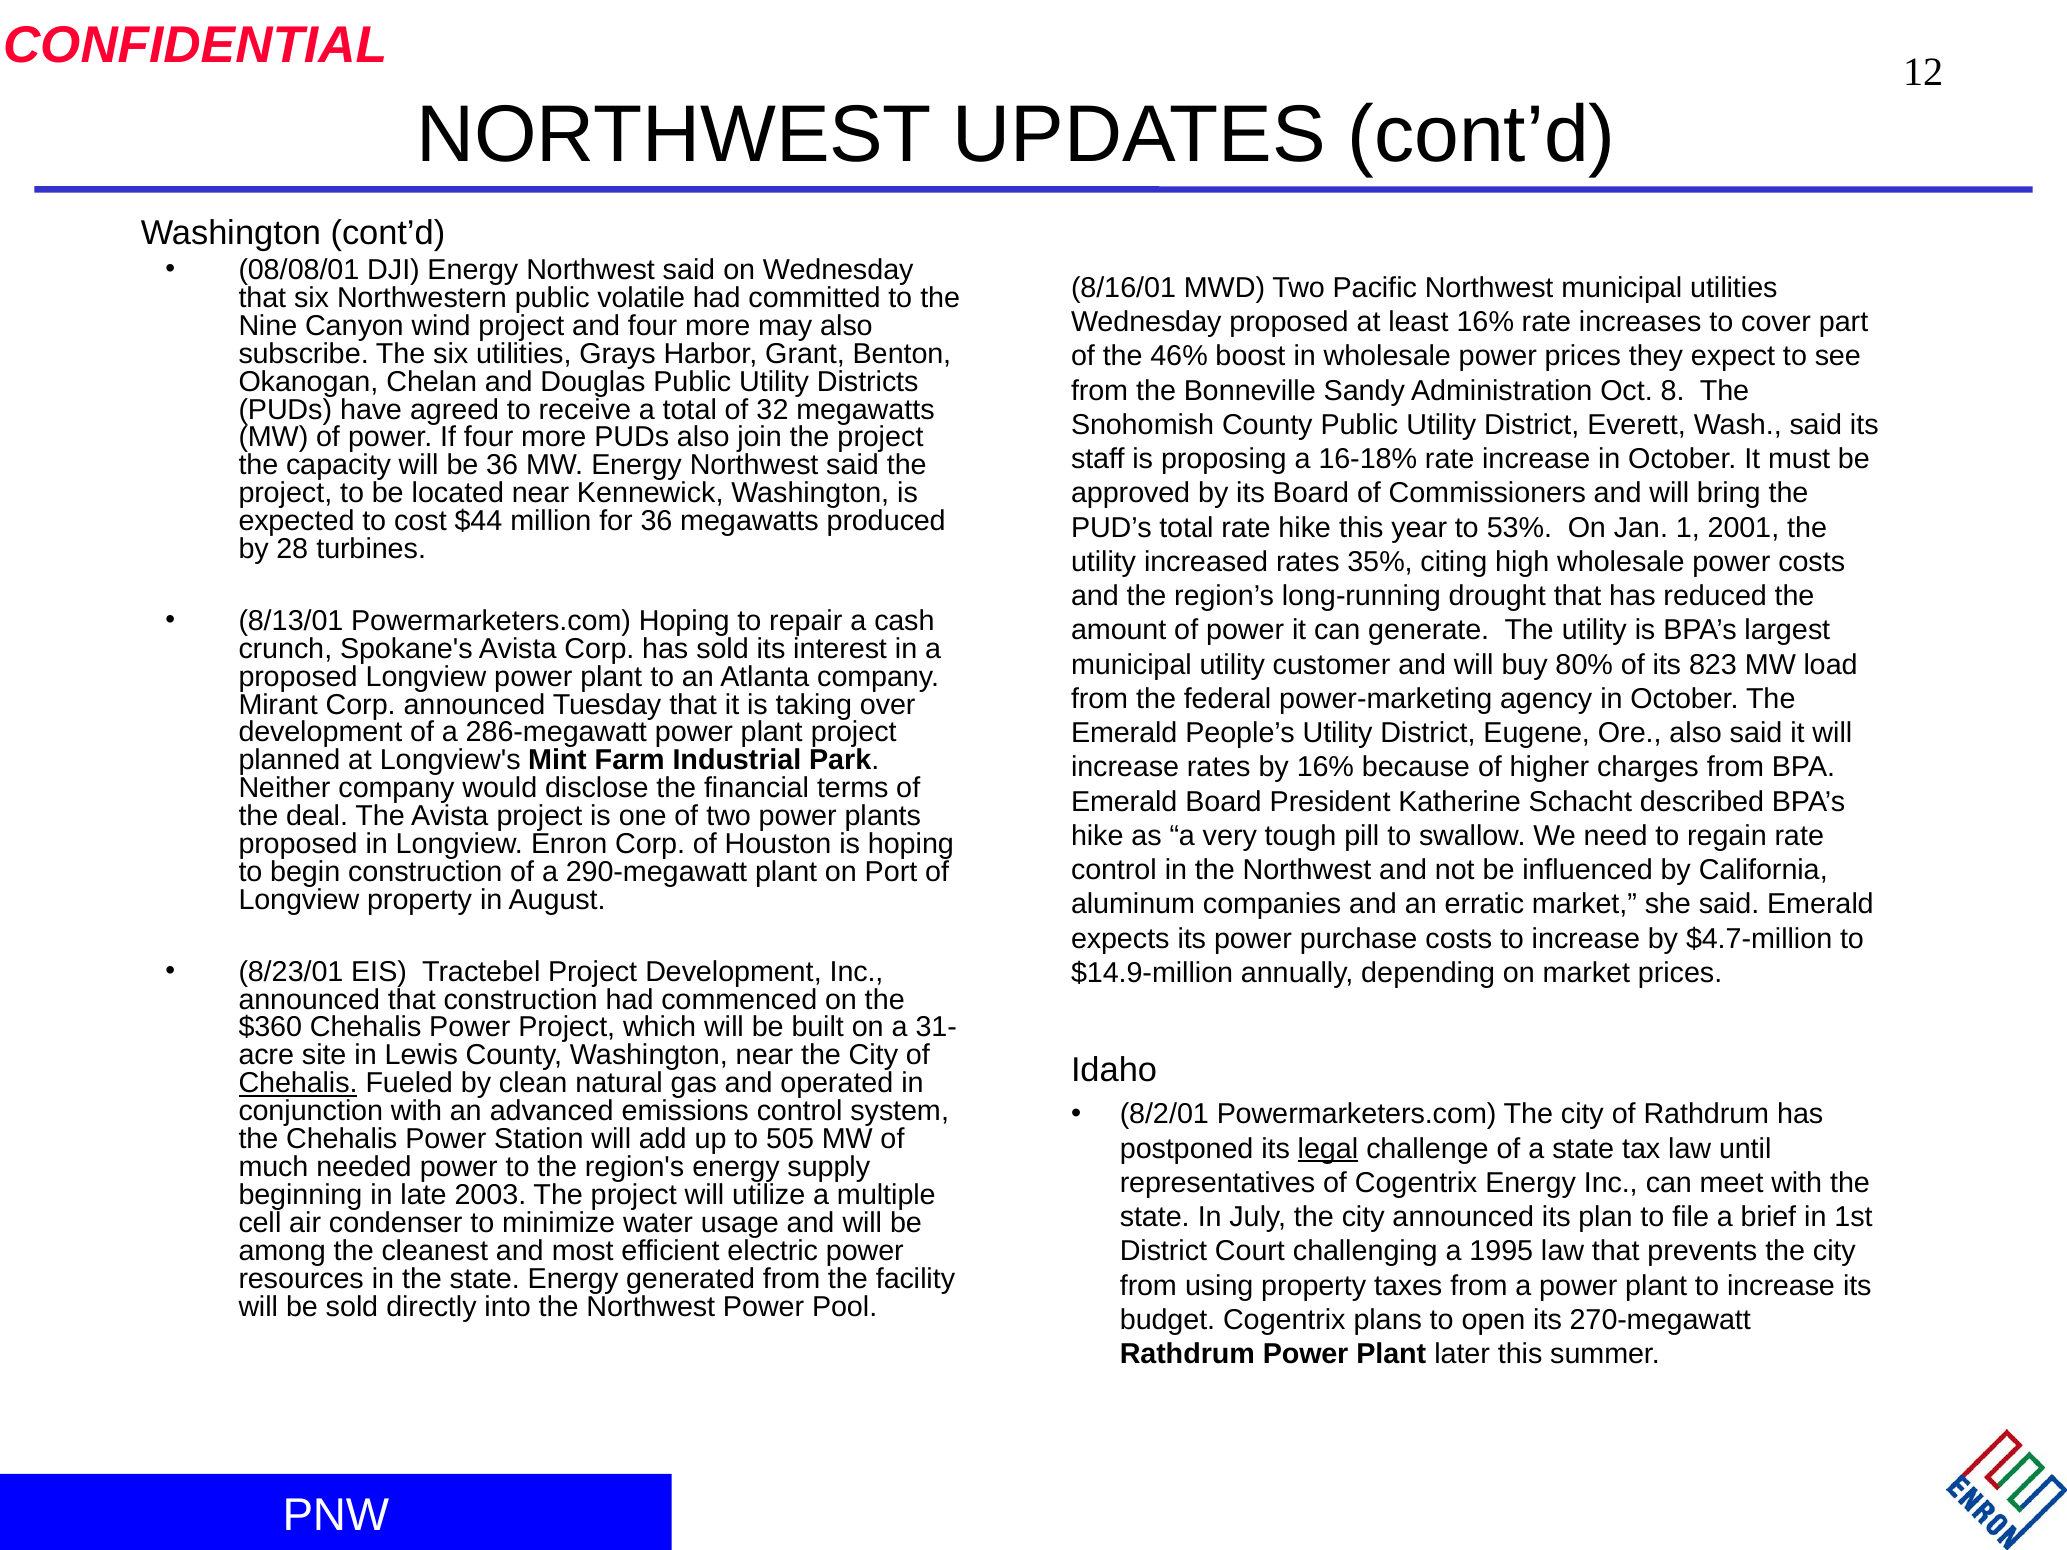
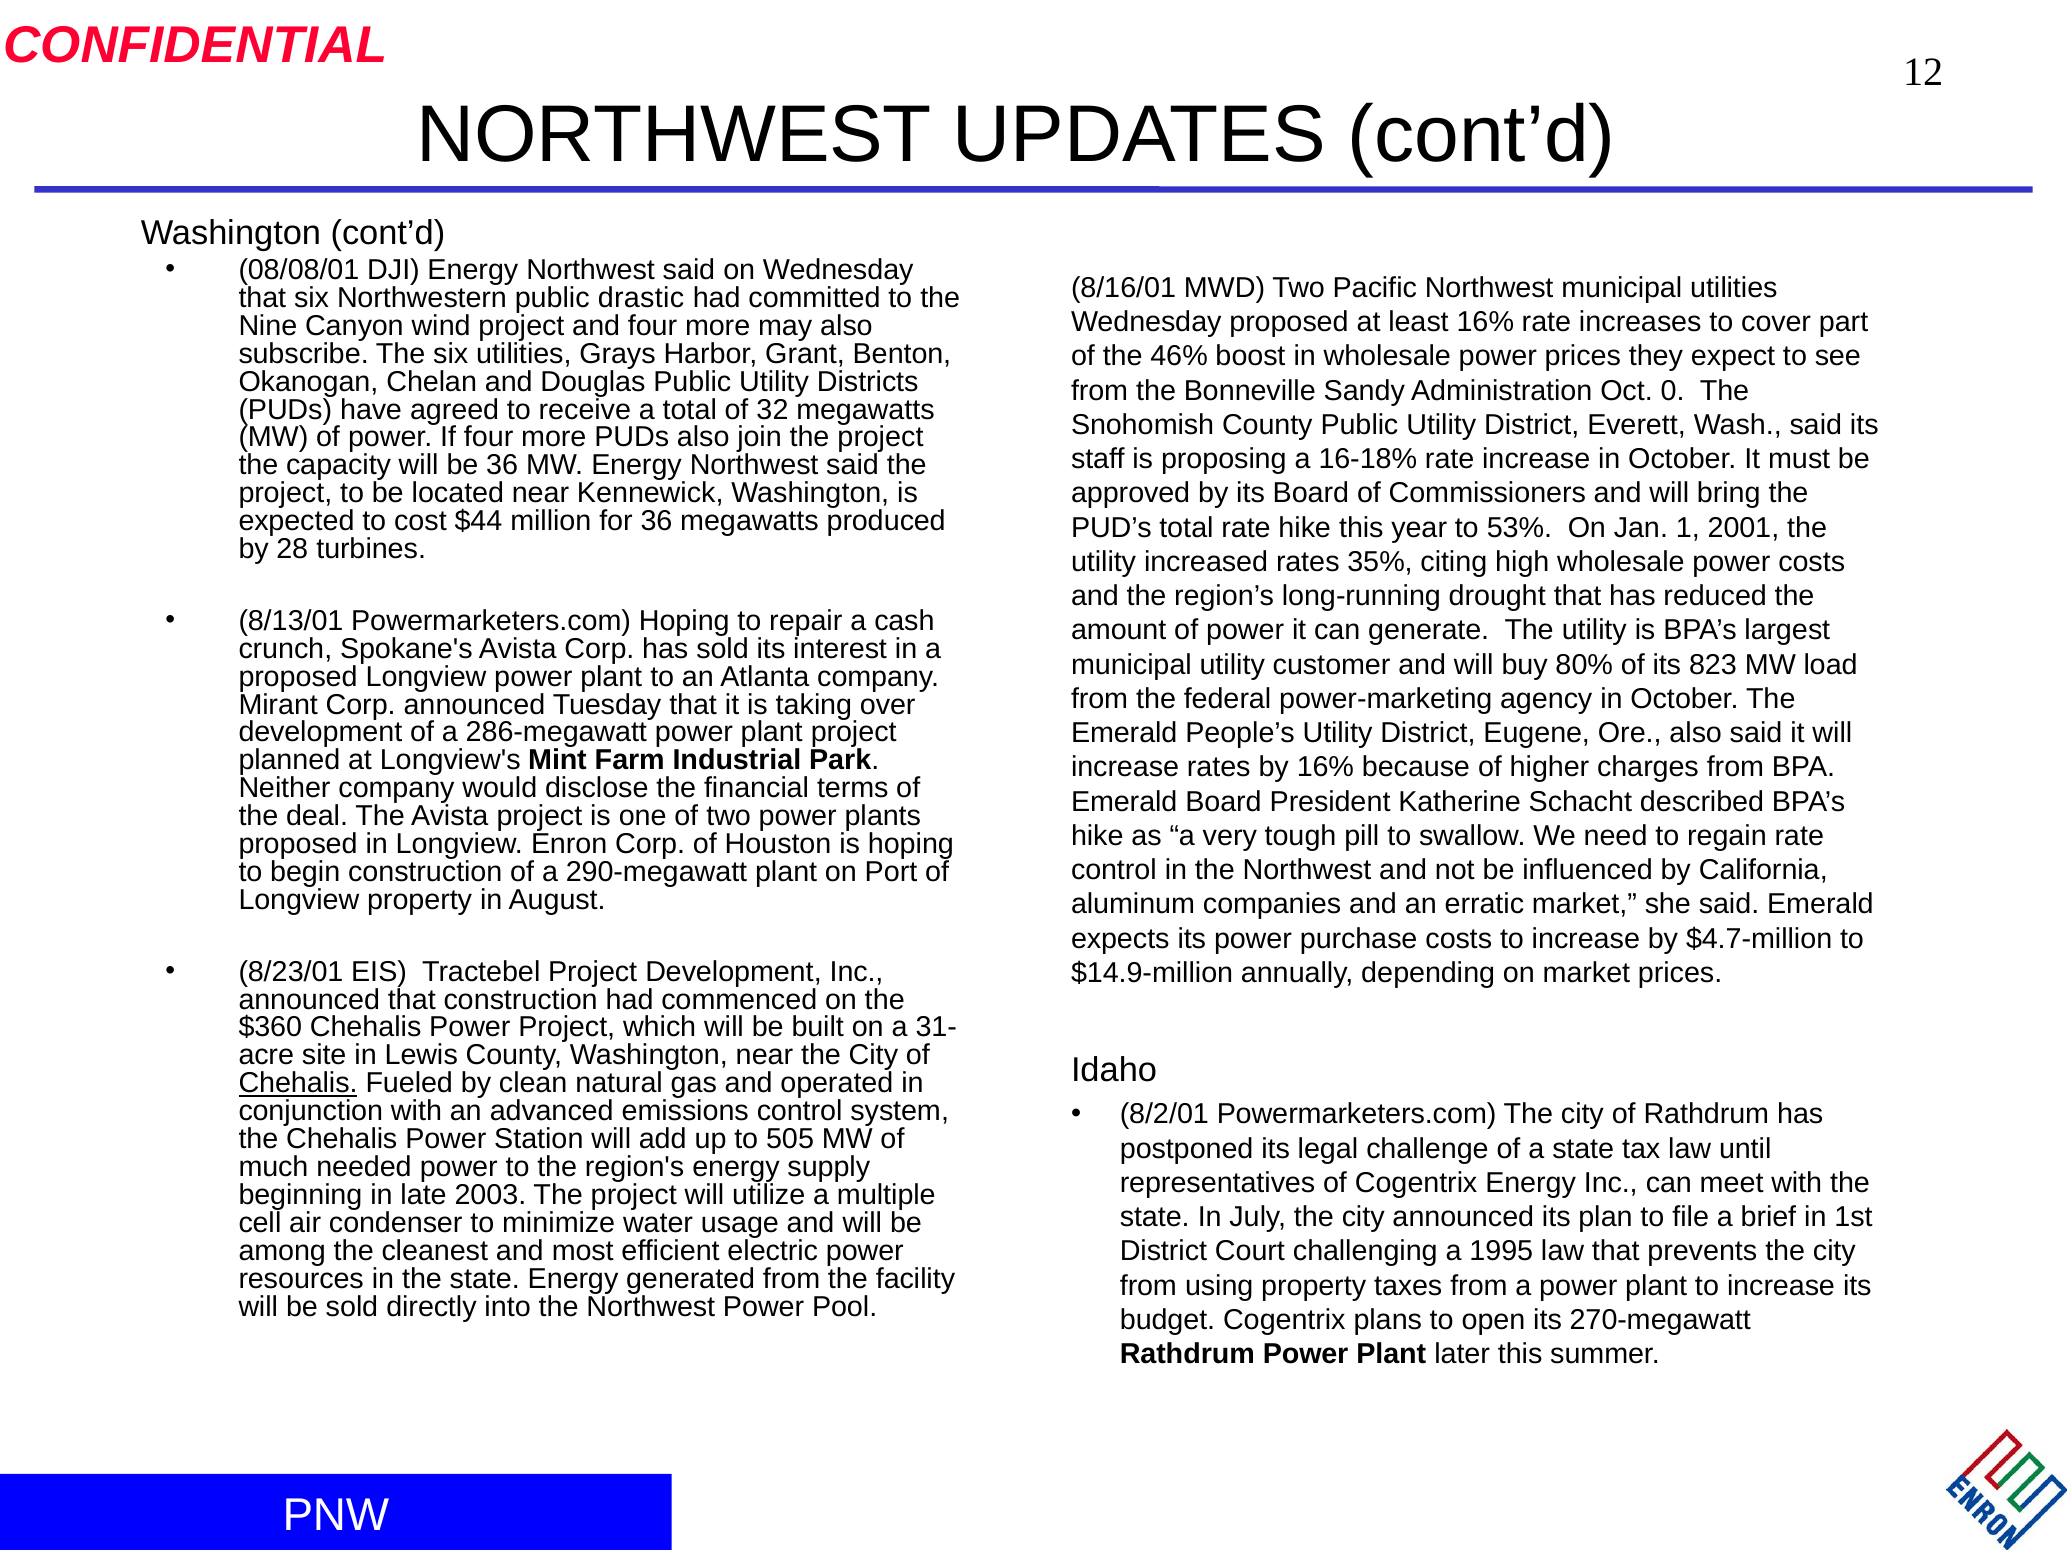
volatile: volatile -> drastic
8: 8 -> 0
legal underline: present -> none
